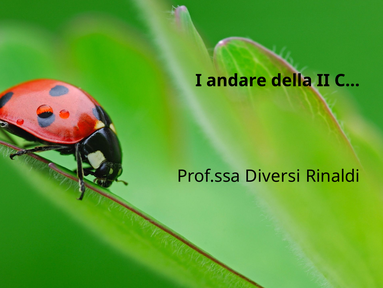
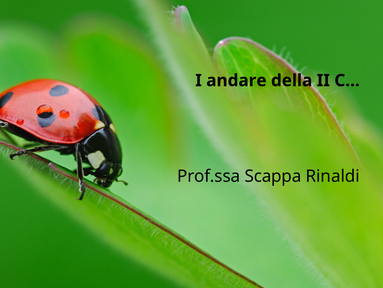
Diversi: Diversi -> Scappa
